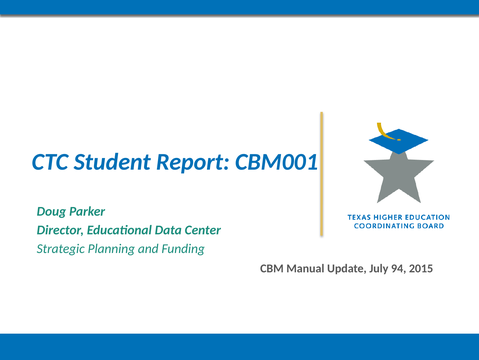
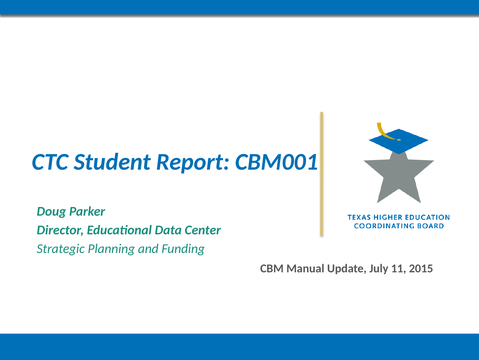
94: 94 -> 11
